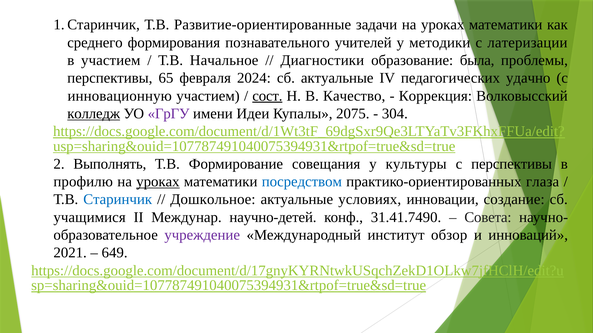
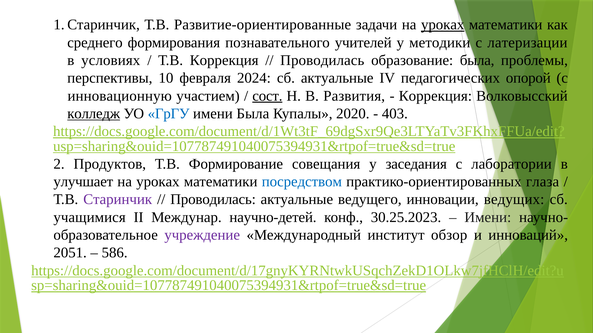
уроках at (443, 25) underline: none -> present
в участием: участием -> условиях
Т.В Начальное: Начальное -> Коррекция
Диагностики at (322, 60): Диагностики -> Проводилась
65: 65 -> 10
удачно: удачно -> опорой
Качество: Качество -> Развития
ГрГУ colour: purple -> blue
имени Идеи: Идеи -> Была
2075: 2075 -> 2020
304: 304 -> 403
Выполнять: Выполнять -> Продуктов
культуры: культуры -> заседания
с перспективы: перспективы -> лаборатории
профилю: профилю -> улучшает
уроках at (158, 182) underline: present -> none
Старинчик colour: blue -> purple
Дошкольное at (213, 200): Дошкольное -> Проводилась
условиях: условиях -> ведущего
создание: создание -> ведущих
31.41.7490: 31.41.7490 -> 30.25.2023
Совета at (488, 218): Совета -> Имени
2021: 2021 -> 2051
649: 649 -> 586
